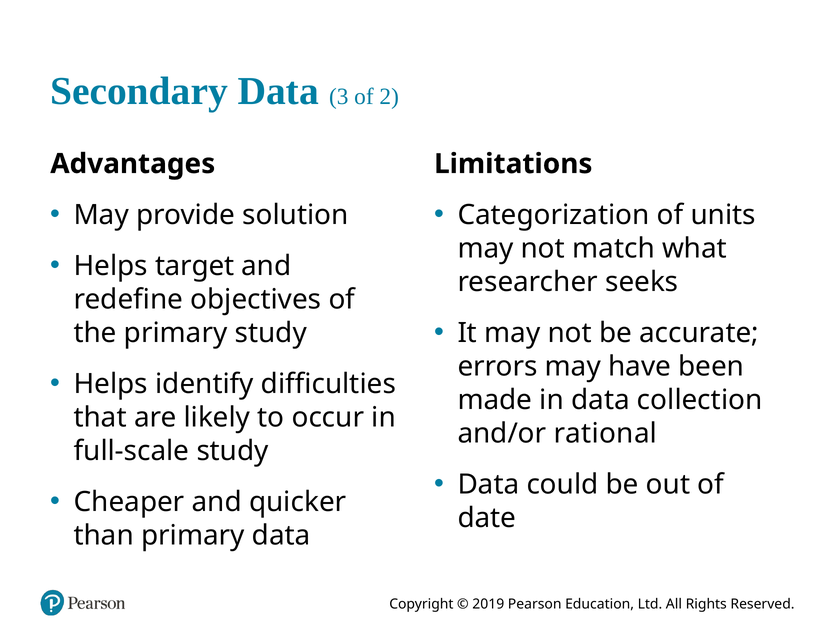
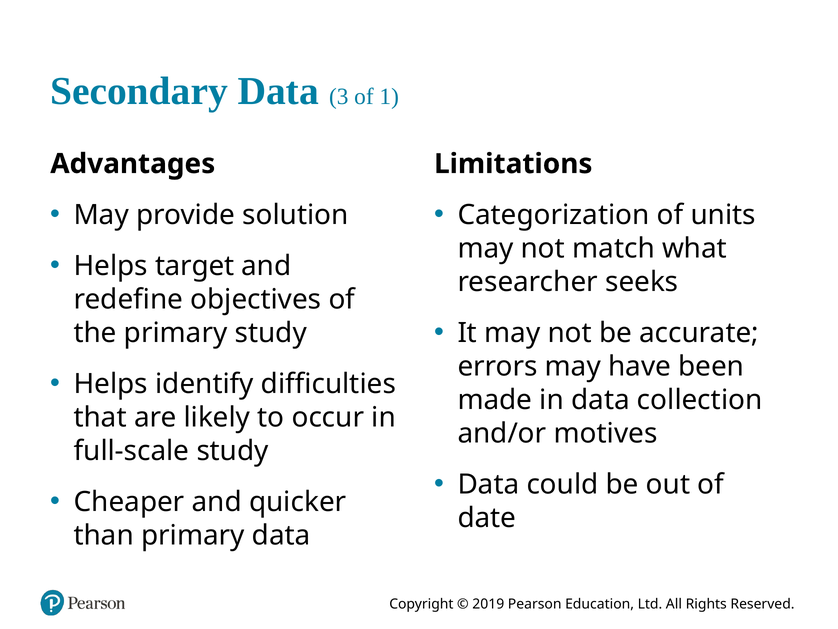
2: 2 -> 1
rational: rational -> motives
